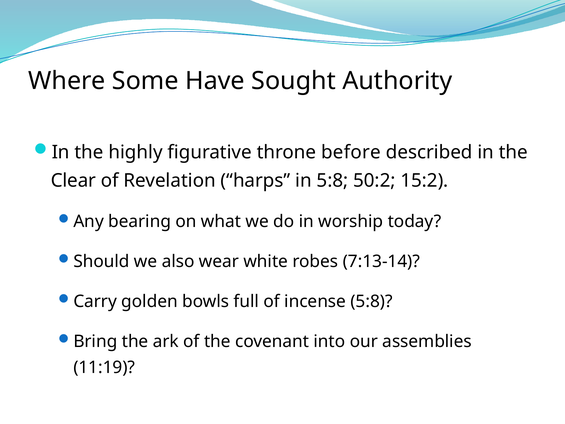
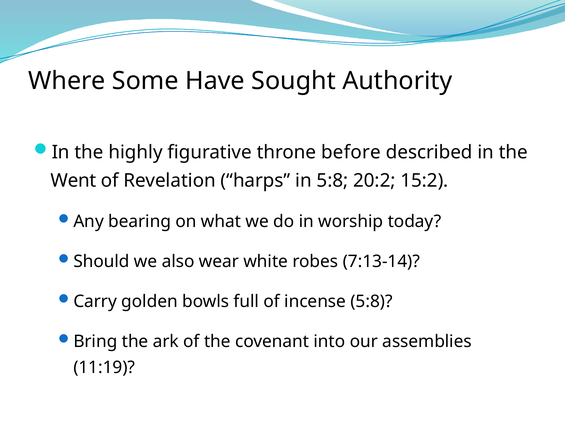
Clear: Clear -> Went
50:2: 50:2 -> 20:2
